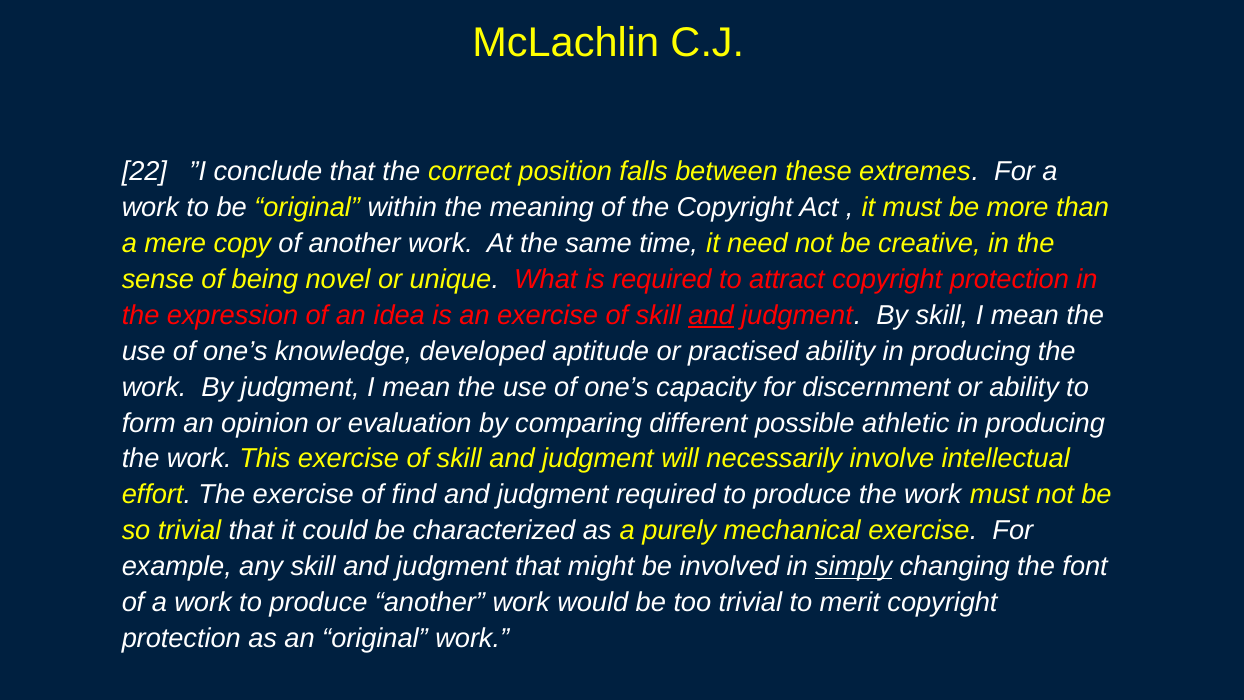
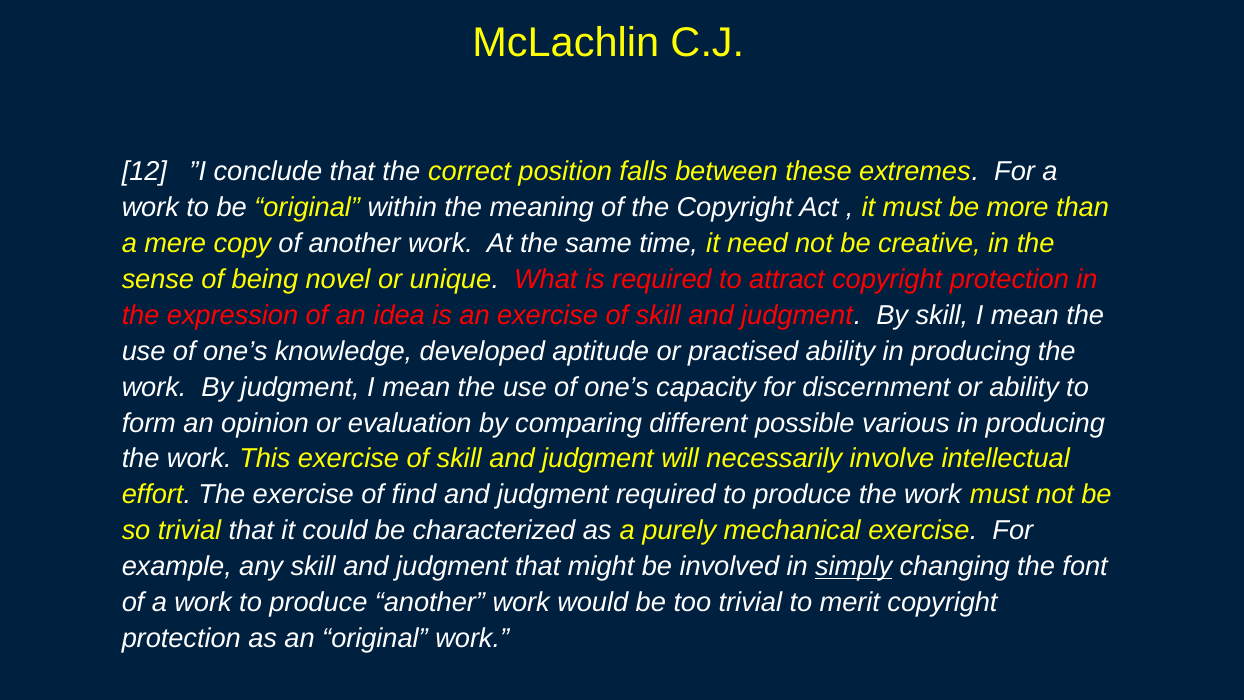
22: 22 -> 12
and at (711, 315) underline: present -> none
athletic: athletic -> various
